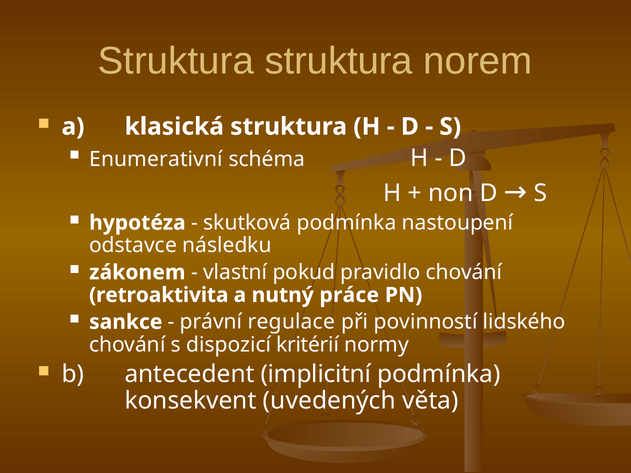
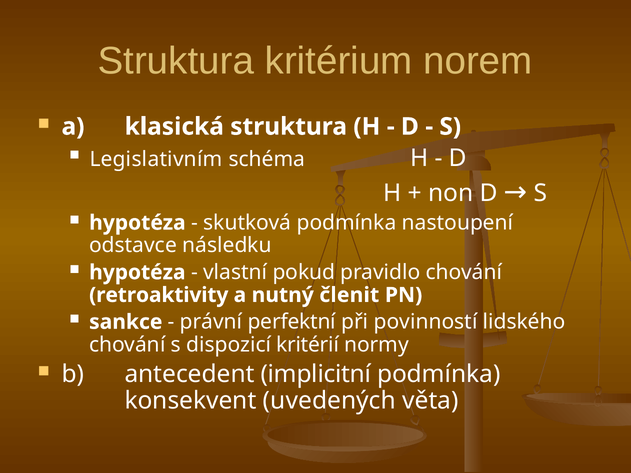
Struktura struktura: struktura -> kritérium
Enumerativní: Enumerativní -> Legislativním
zákonem at (137, 272): zákonem -> hypotéza
retroaktivita: retroaktivita -> retroaktivity
práce: práce -> členit
regulace: regulace -> perfektní
